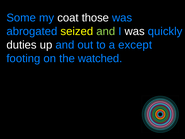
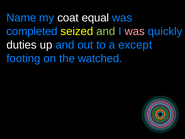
Some: Some -> Name
those: those -> equal
abrogated: abrogated -> completed
was at (135, 31) colour: white -> pink
